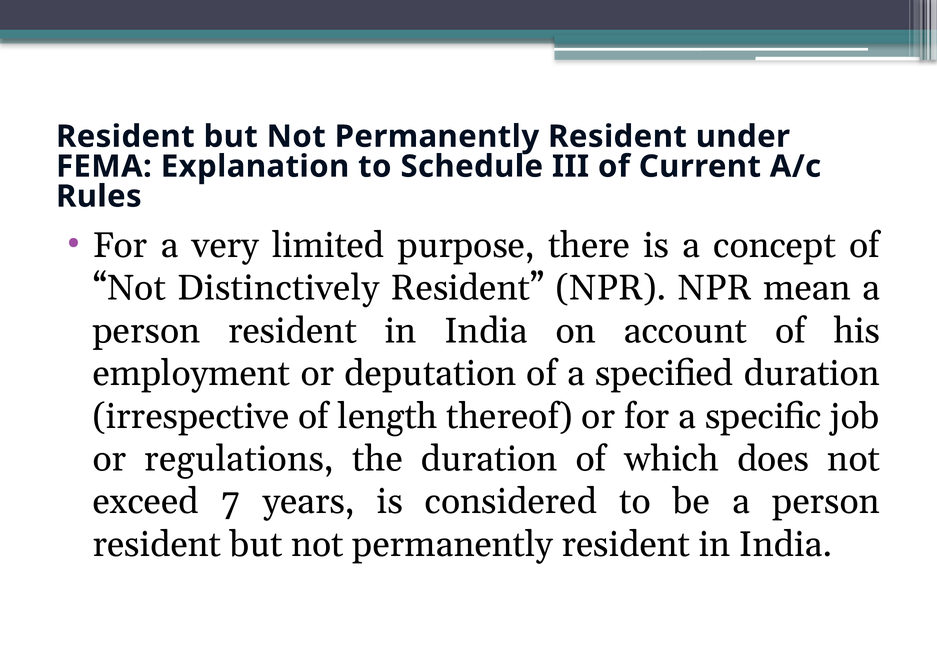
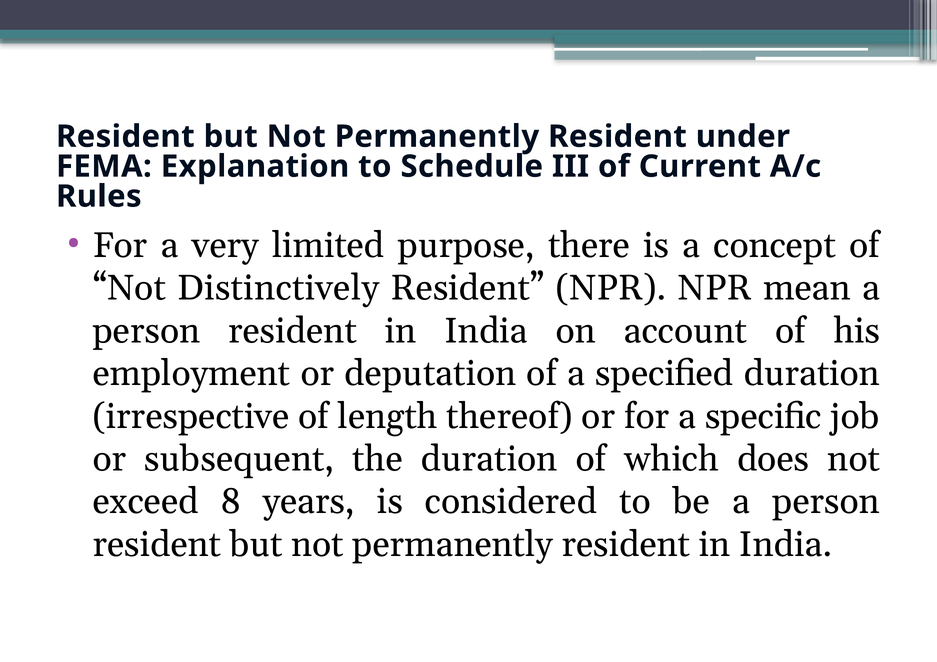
regulations: regulations -> subsequent
7: 7 -> 8
